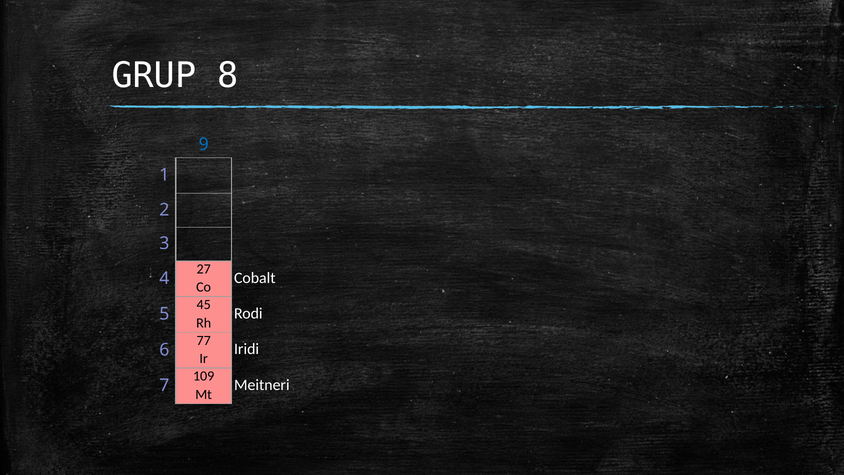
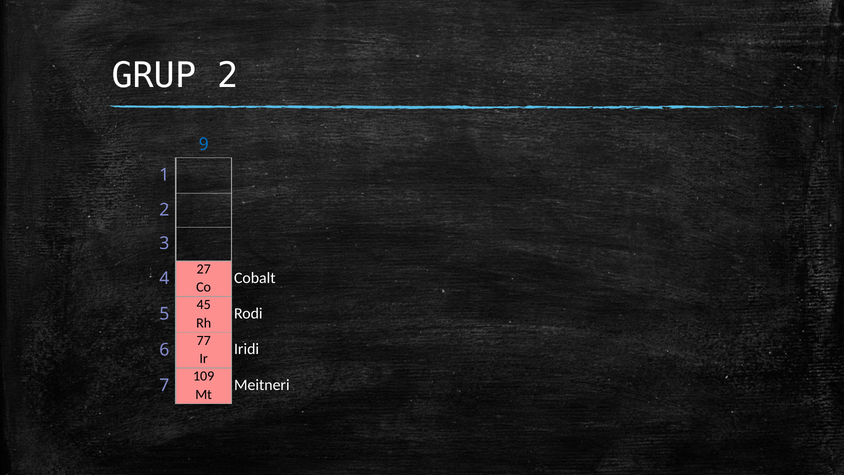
GRUP 8: 8 -> 2
